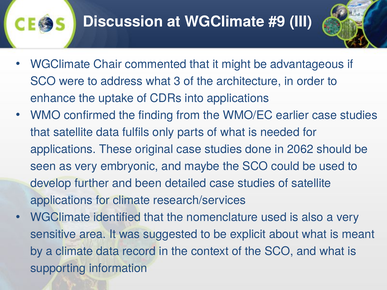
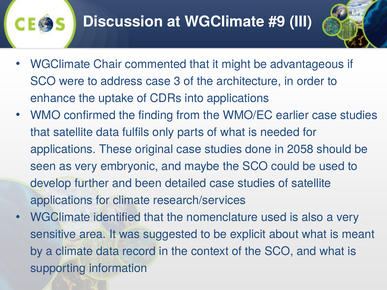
address what: what -> case
2062: 2062 -> 2058
